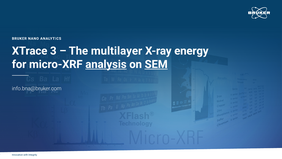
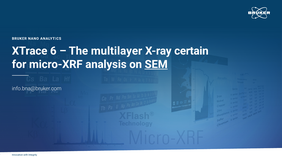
3: 3 -> 6
energy: energy -> certain
analysis underline: present -> none
